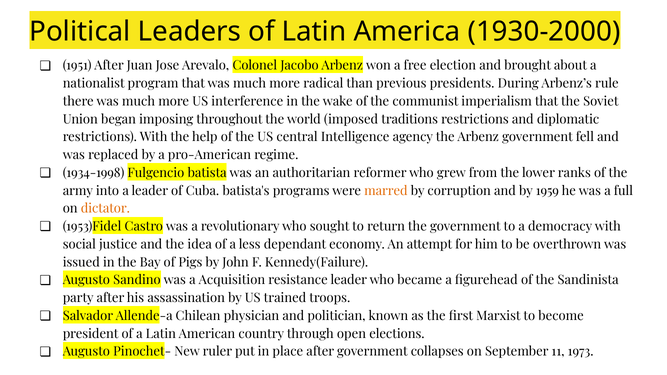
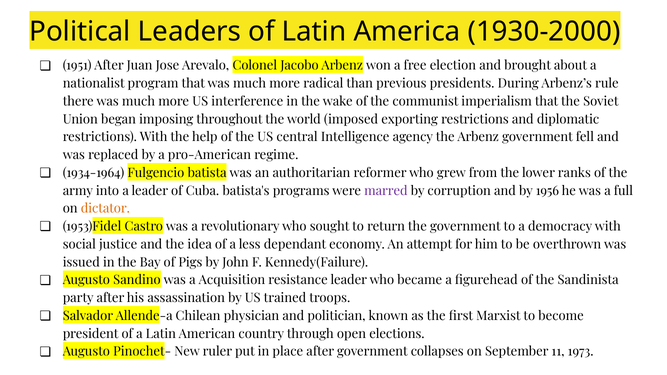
traditions: traditions -> exporting
1934-1998: 1934-1998 -> 1934-1964
marred colour: orange -> purple
1959: 1959 -> 1956
